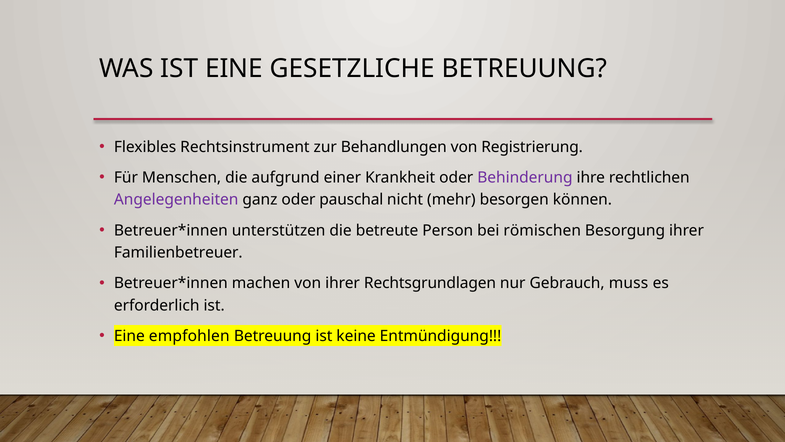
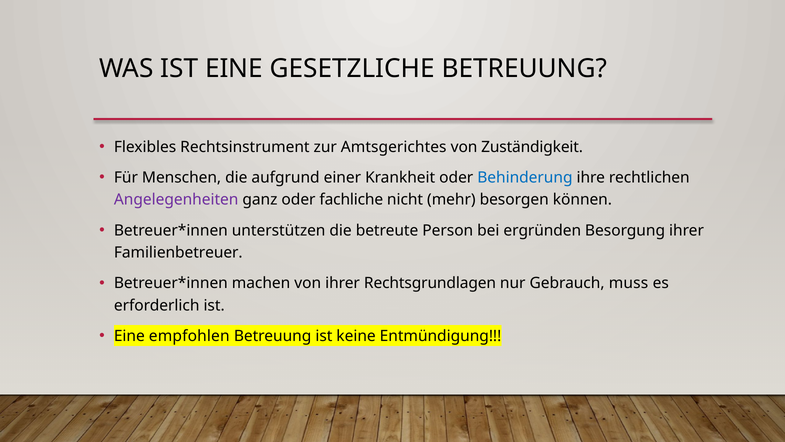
Behandlungen: Behandlungen -> Amtsgerichtes
Registrierung: Registrierung -> Zuständigkeit
Behinderung colour: purple -> blue
pauschal: pauschal -> fachliche
römischen: römischen -> ergründen
